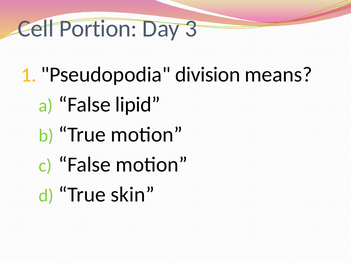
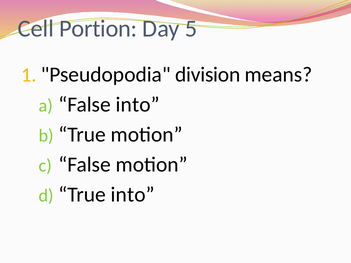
3: 3 -> 5
False lipid: lipid -> into
True skin: skin -> into
